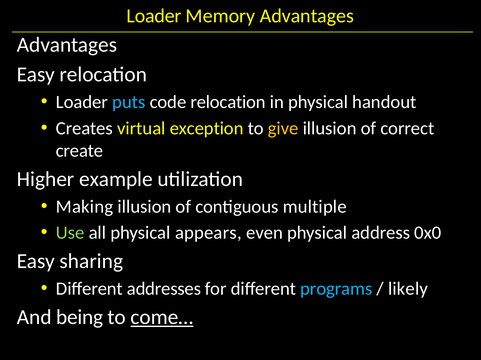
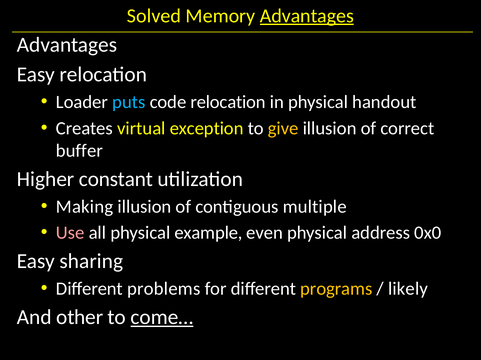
Loader at (154, 16): Loader -> Solved
Advantages at (307, 16) underline: none -> present
create: create -> buffer
example: example -> constant
Use colour: light green -> pink
appears: appears -> example
addresses: addresses -> problems
programs colour: light blue -> yellow
being: being -> other
